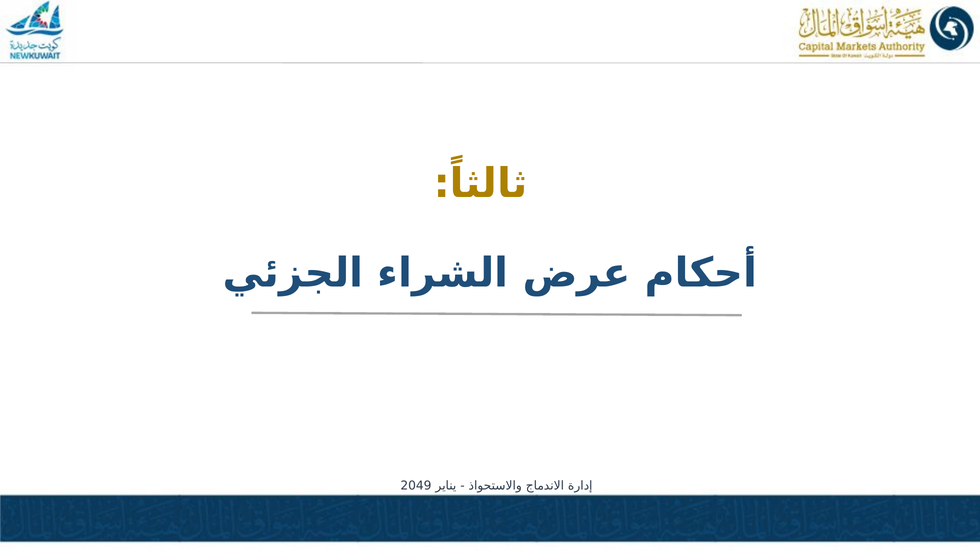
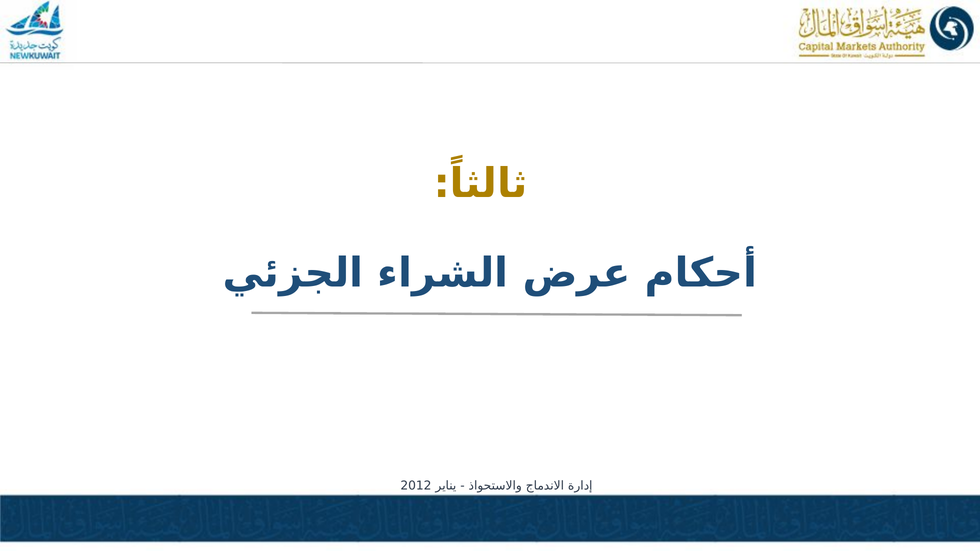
2049: 2049 -> 2012
